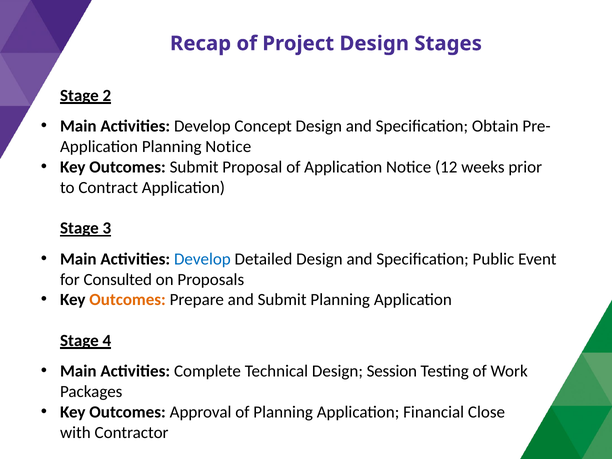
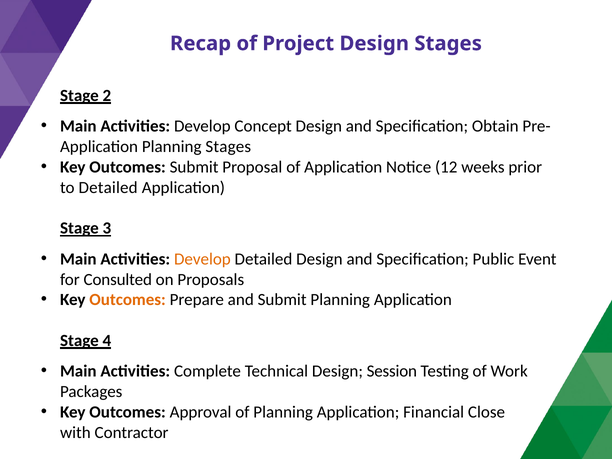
Planning Notice: Notice -> Stages
to Contract: Contract -> Detailed
Develop at (202, 259) colour: blue -> orange
